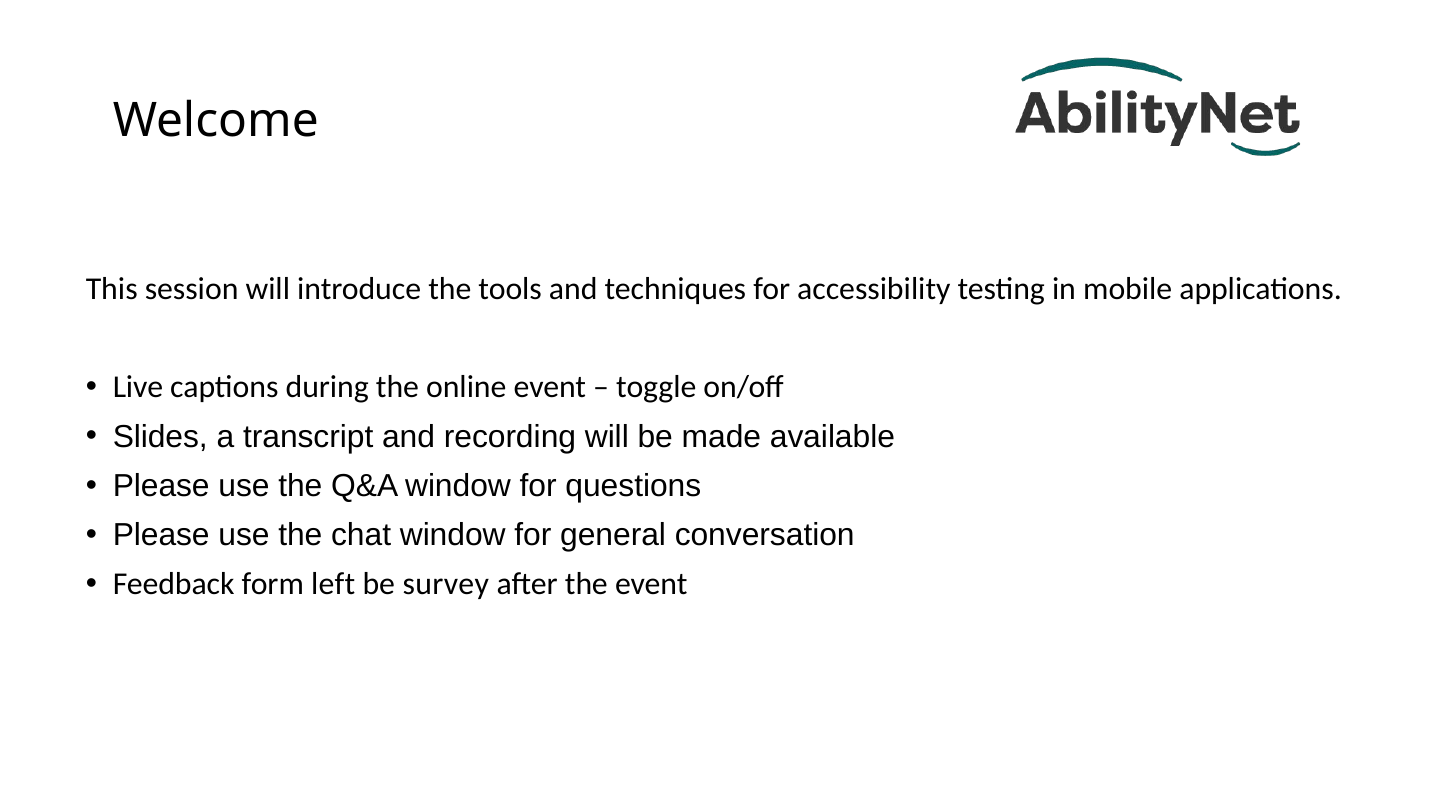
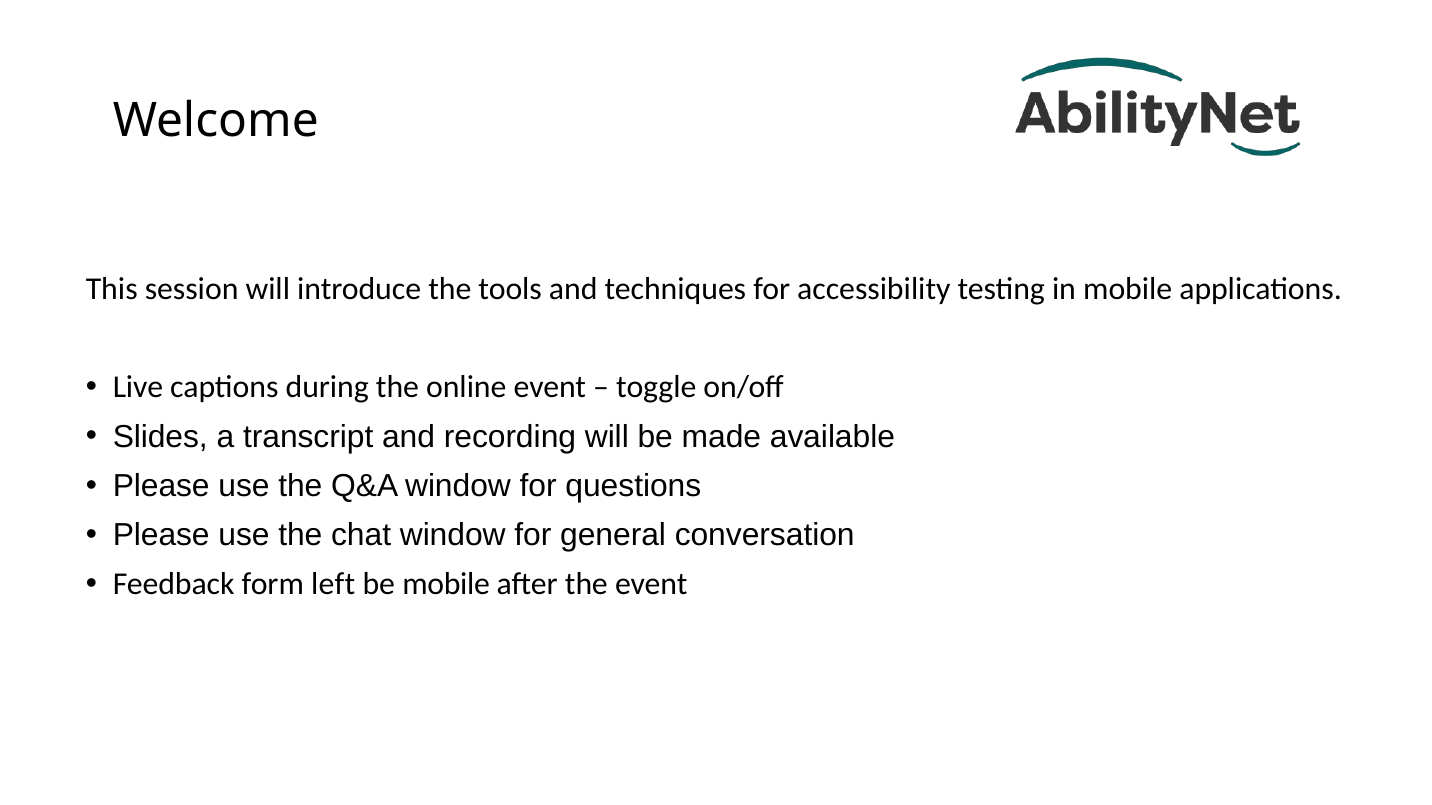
be survey: survey -> mobile
